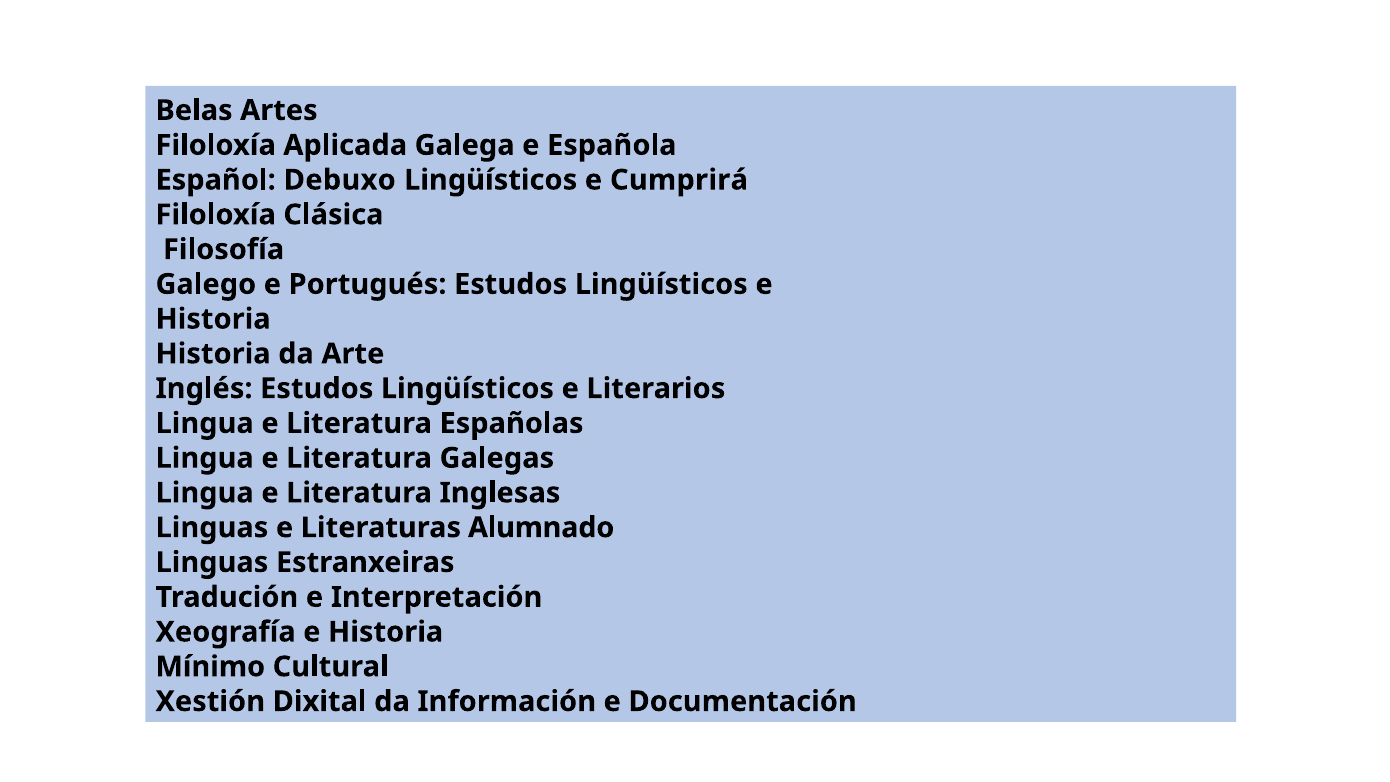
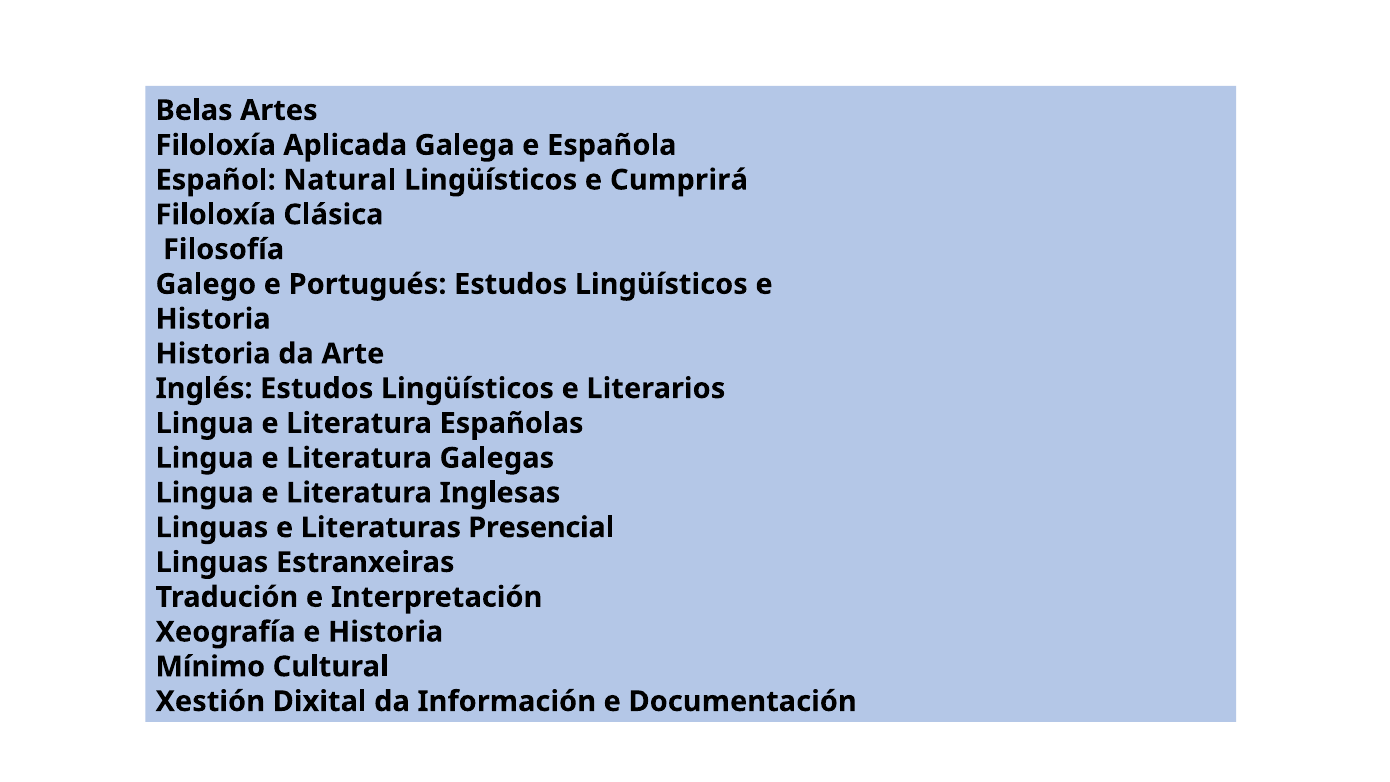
Debuxo: Debuxo -> Natural
Alumnado: Alumnado -> Presencial
